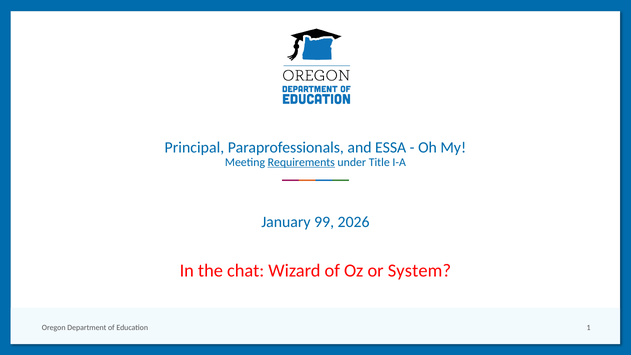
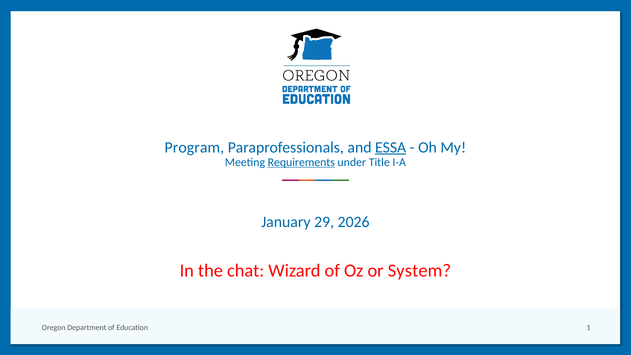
Principal: Principal -> Program
ESSA underline: none -> present
99: 99 -> 29
